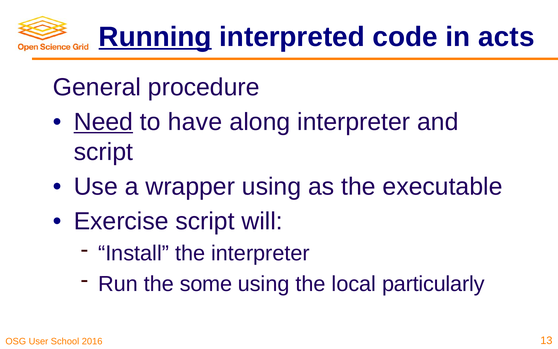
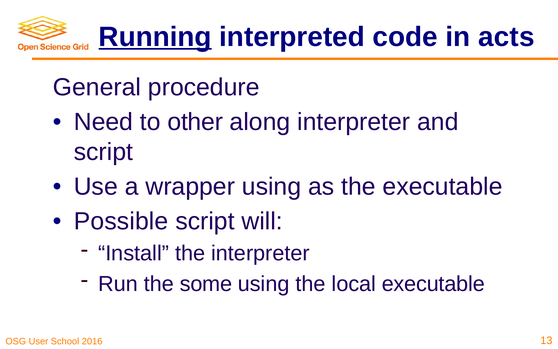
Need underline: present -> none
have: have -> other
Exercise: Exercise -> Possible
local particularly: particularly -> executable
